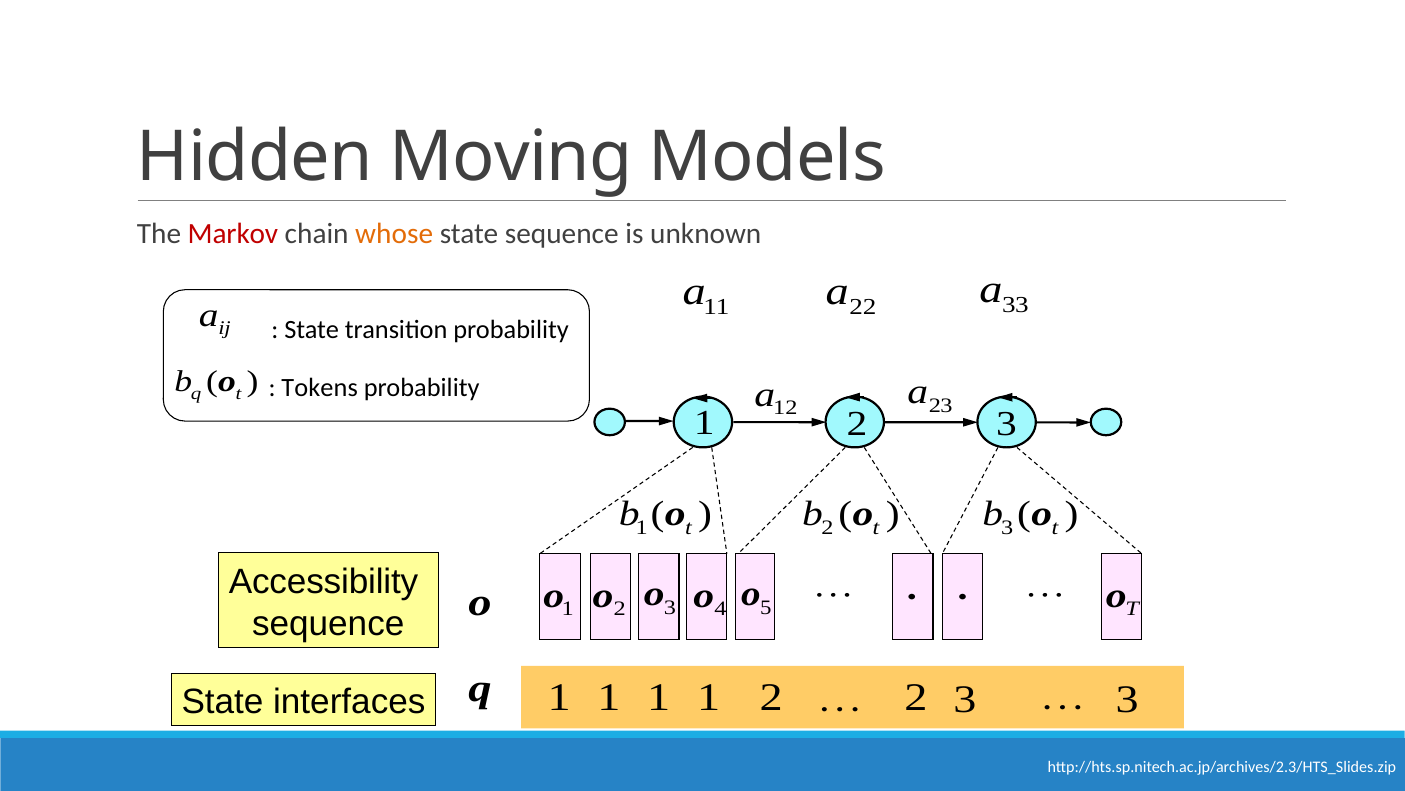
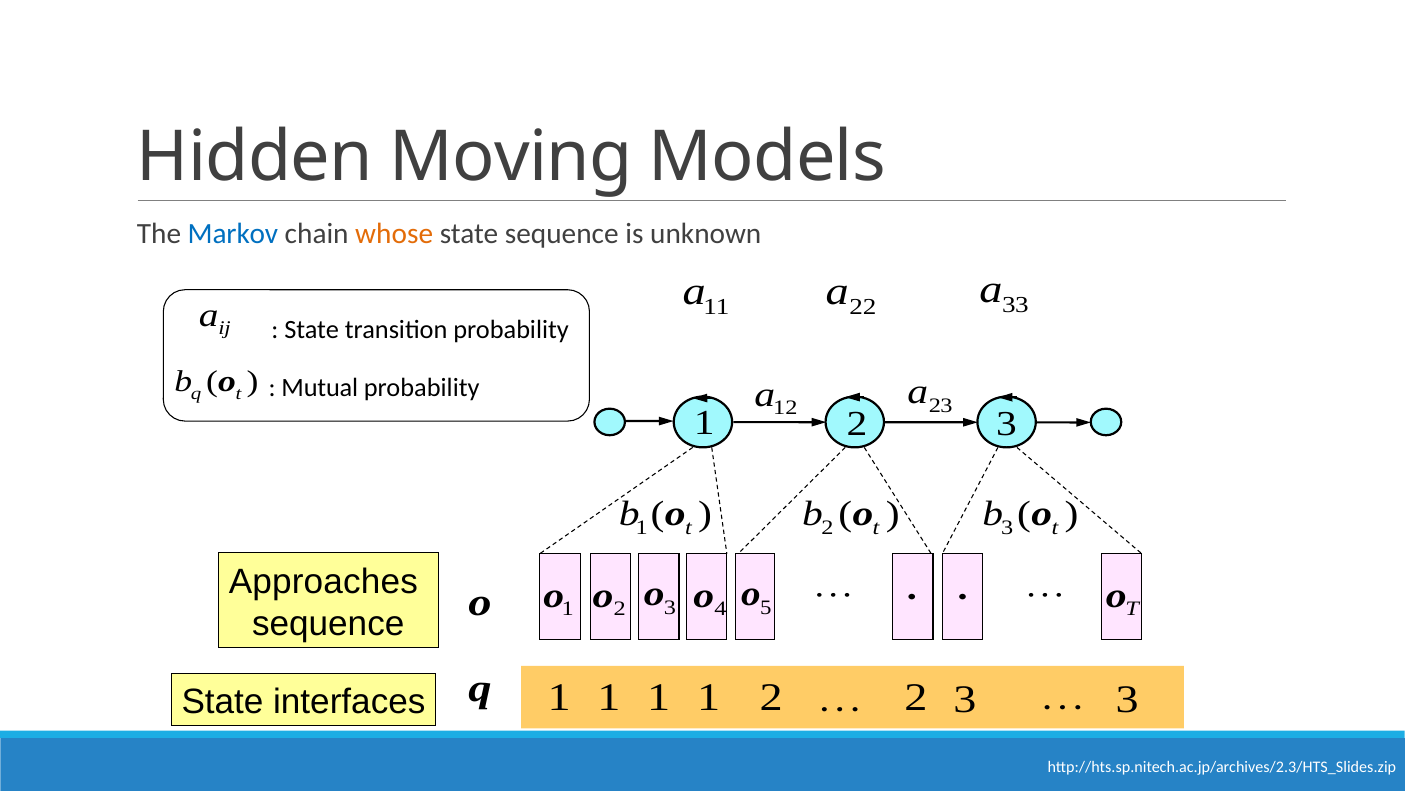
Markov colour: red -> blue
Tokens: Tokens -> Mutual
Accessibility: Accessibility -> Approaches
